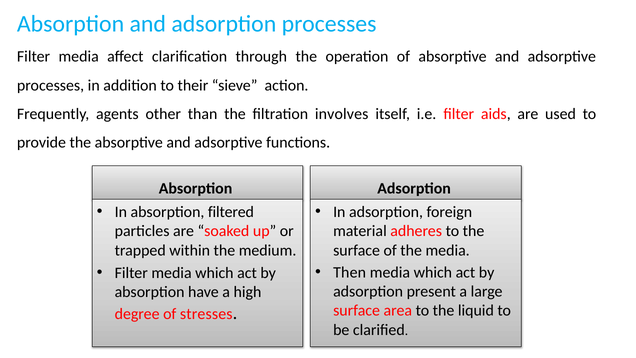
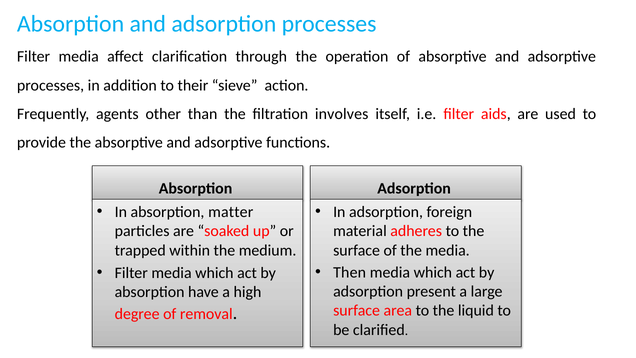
filtered: filtered -> matter
stresses: stresses -> removal
